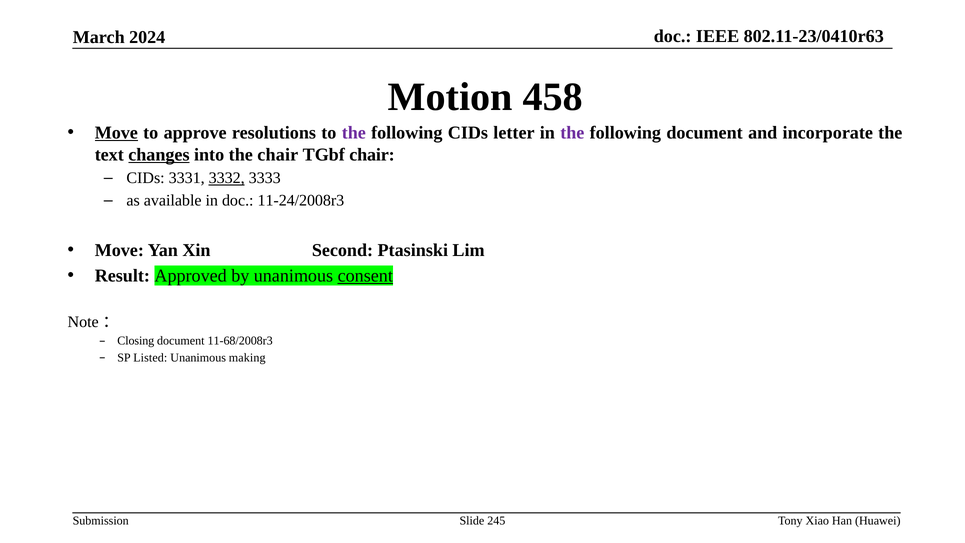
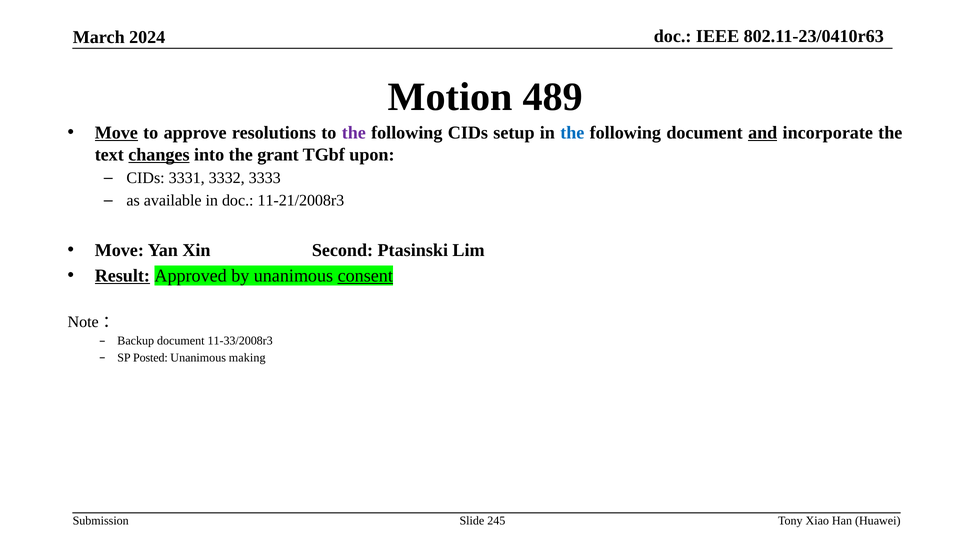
458: 458 -> 489
letter: letter -> setup
the at (572, 133) colour: purple -> blue
and underline: none -> present
the chair: chair -> grant
TGbf chair: chair -> upon
3332 underline: present -> none
11-24/2008r3: 11-24/2008r3 -> 11-21/2008r3
Result underline: none -> present
Closing: Closing -> Backup
11-68/2008r3: 11-68/2008r3 -> 11-33/2008r3
Listed: Listed -> Posted
